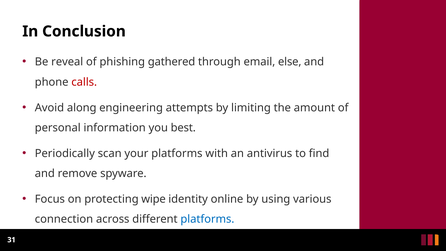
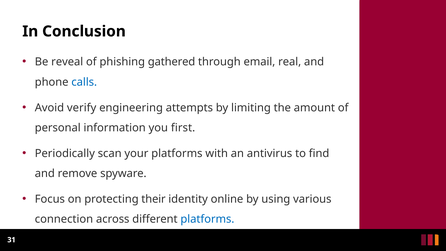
else: else -> real
calls colour: red -> blue
along: along -> verify
best: best -> first
wipe: wipe -> their
